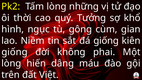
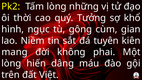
đá giống: giống -> tuyên
giống at (15, 52): giống -> mang
